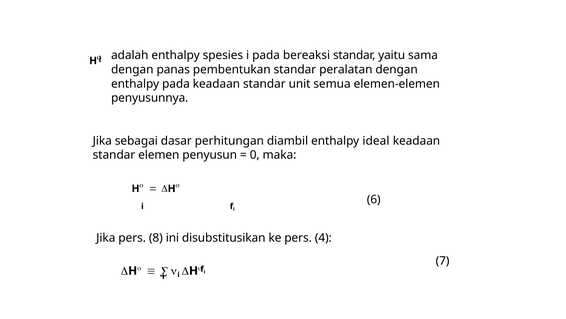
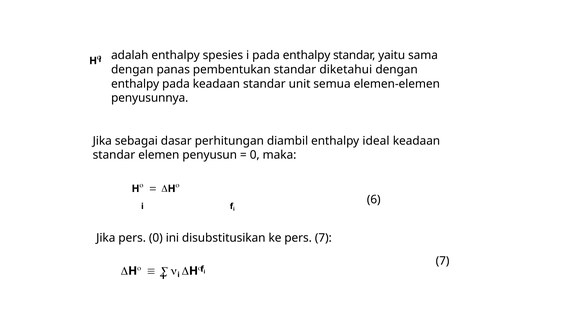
pada bereaksi: bereaksi -> enthalpy
peralatan: peralatan -> diketahui
pers 8: 8 -> 0
pers 4: 4 -> 7
